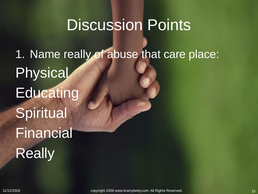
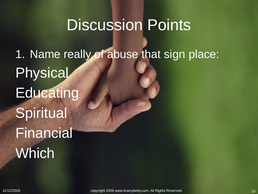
care: care -> sign
Really at (35, 153): Really -> Which
